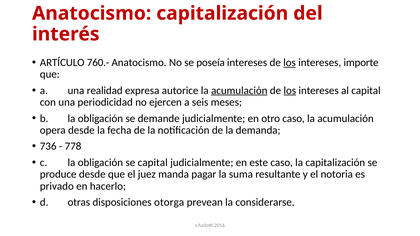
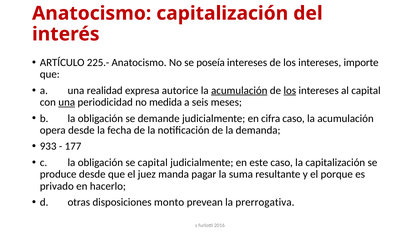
760.-: 760.- -> 225.-
los at (290, 63) underline: present -> none
una at (67, 102) underline: none -> present
ejercen: ejercen -> medida
otro: otro -> cifra
736: 736 -> 933
778: 778 -> 177
notoria: notoria -> porque
otorga: otorga -> monto
considerarse: considerarse -> prerrogativa
